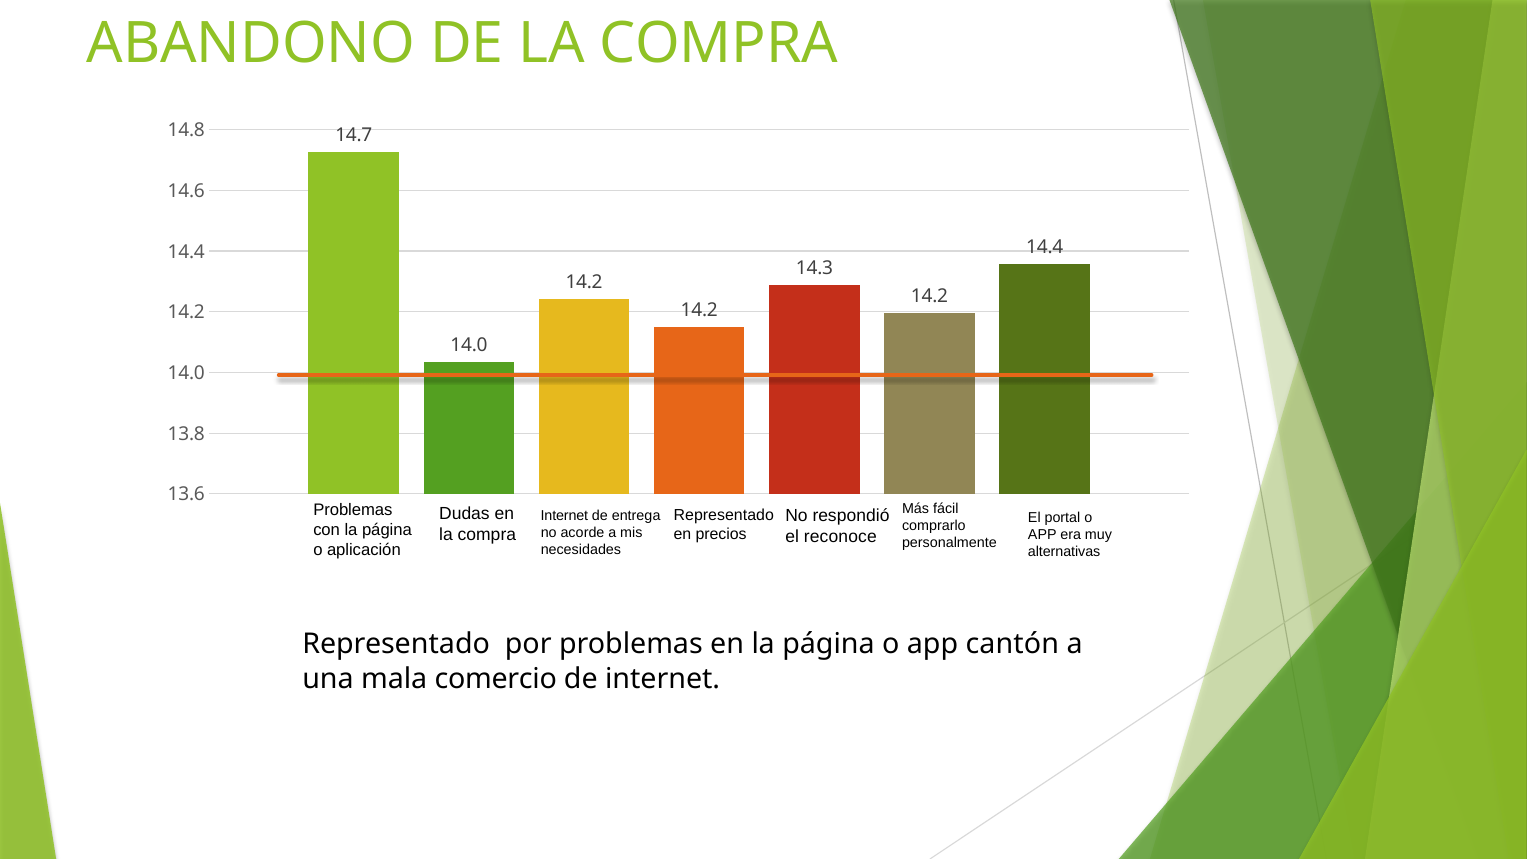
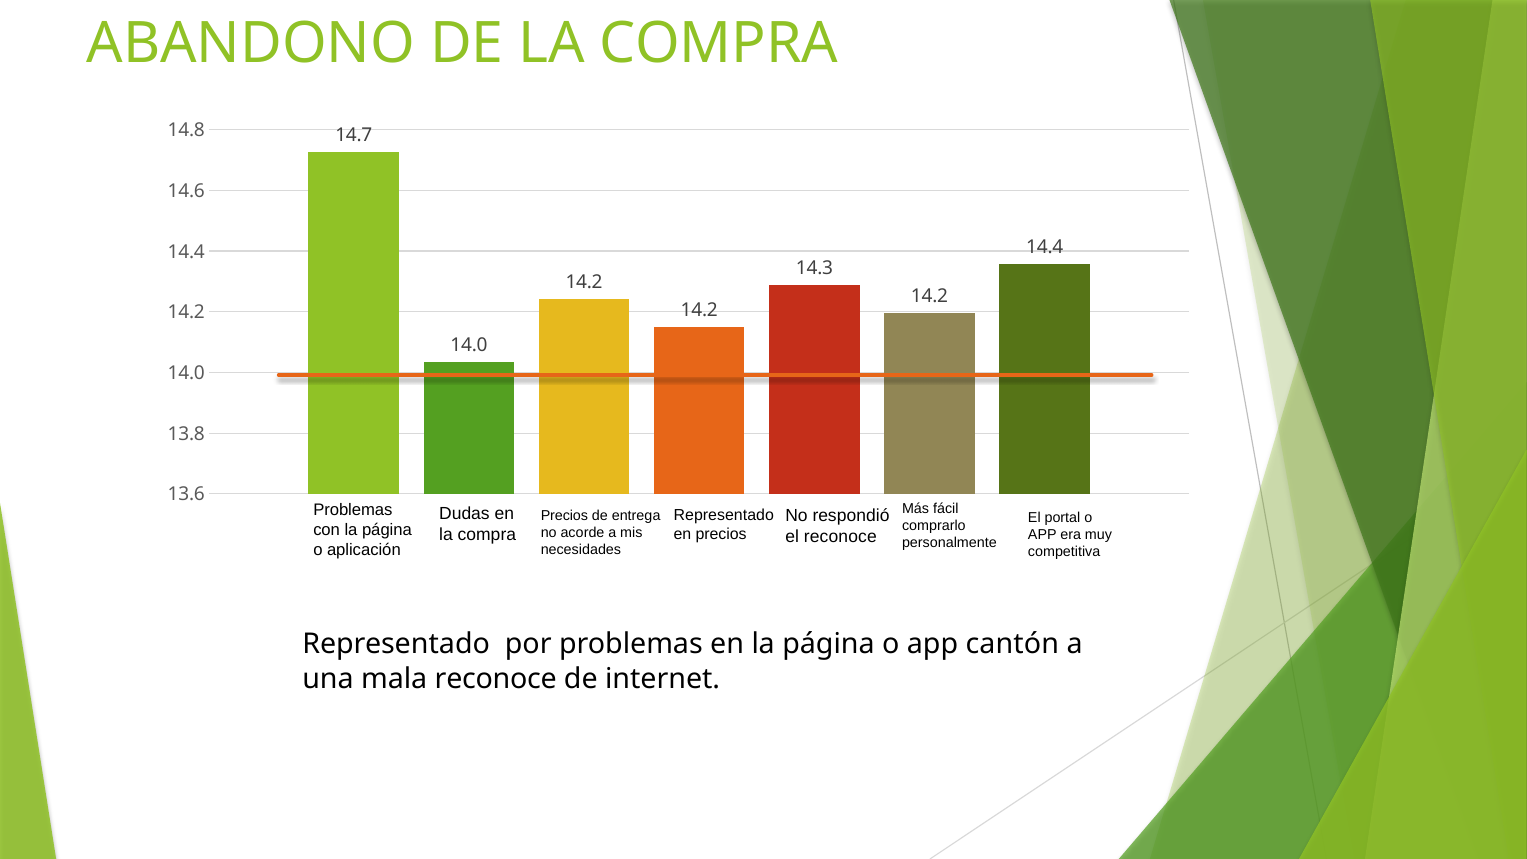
Internet at (564, 516): Internet -> Precios
alternativas: alternativas -> competitiva
mala comercio: comercio -> reconoce
